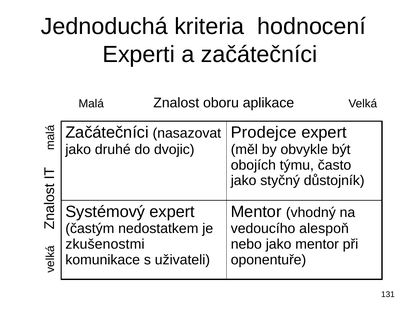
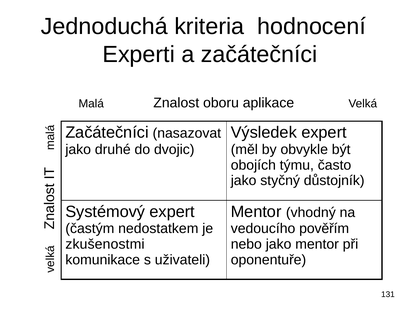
Prodejce: Prodejce -> Výsledek
alespoň: alespoň -> pověřím
